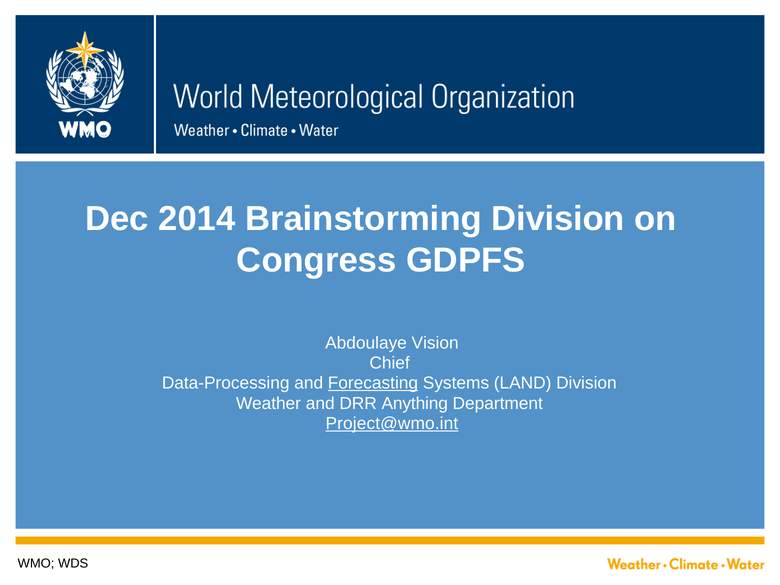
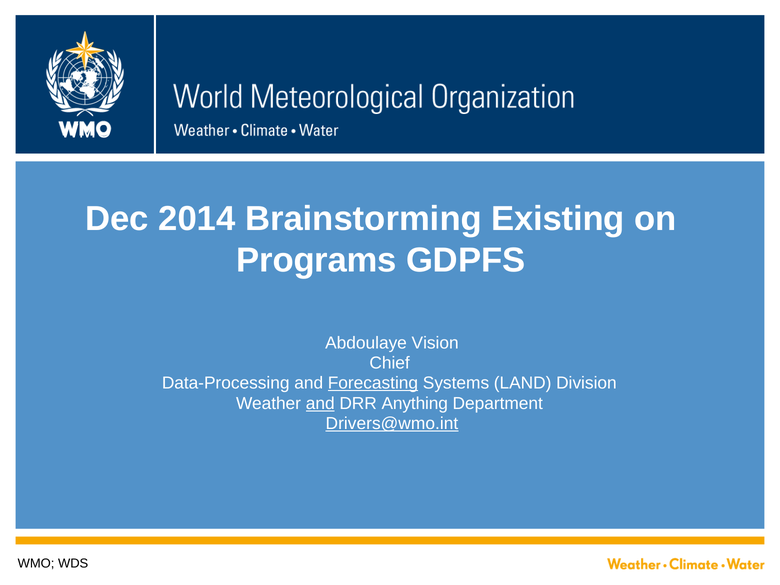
Brainstorming Division: Division -> Existing
Congress: Congress -> Programs
and at (320, 403) underline: none -> present
Project@wmo.int: Project@wmo.int -> Drivers@wmo.int
